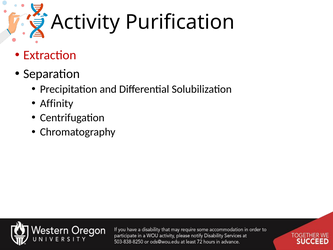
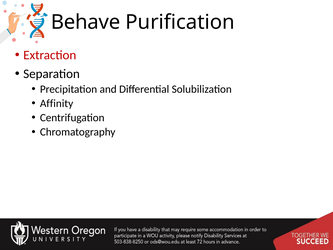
Activity: Activity -> Behave
